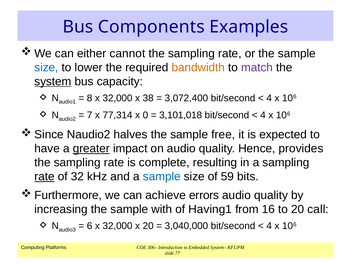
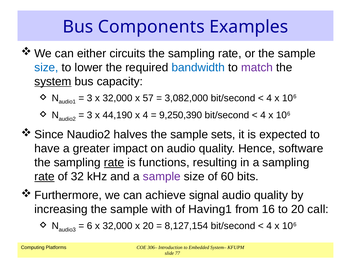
cannot: cannot -> circuits
bandwidth colour: orange -> blue
8 at (90, 98): 8 -> 3
38: 38 -> 57
3,072,400: 3,072,400 -> 3,082,000
7 at (90, 115): 7 -> 3
77,314: 77,314 -> 44,190
x 0: 0 -> 4
3,101,018: 3,101,018 -> 9,250,390
free: free -> sets
greater underline: present -> none
provides: provides -> software
rate at (114, 163) underline: none -> present
complete: complete -> functions
sample at (162, 177) colour: blue -> purple
59: 59 -> 60
errors: errors -> signal
3,040,000: 3,040,000 -> 8,127,154
